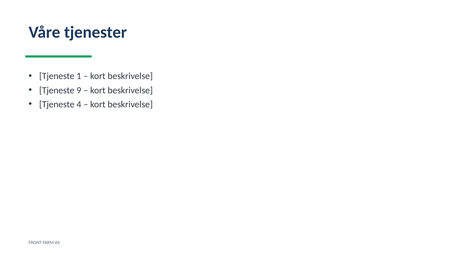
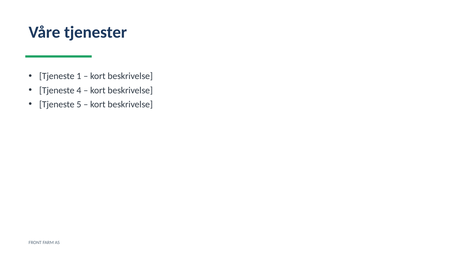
9: 9 -> 4
4: 4 -> 5
